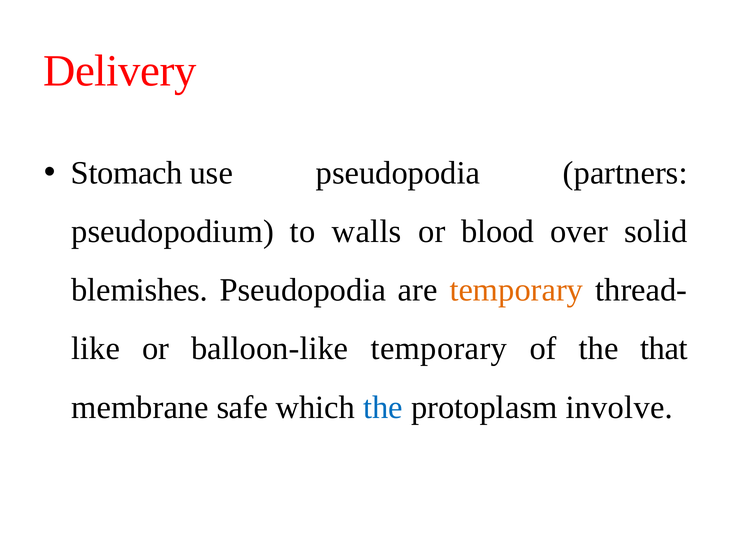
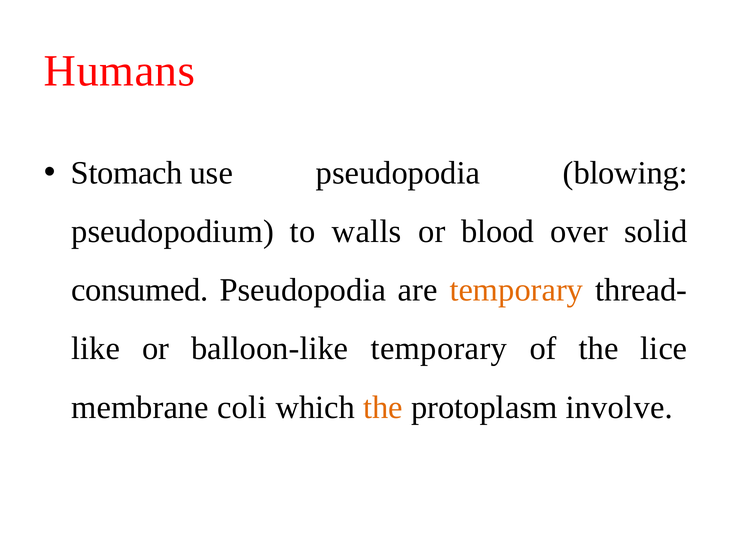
Delivery: Delivery -> Humans
partners: partners -> blowing
blemishes: blemishes -> consumed
that: that -> lice
safe: safe -> coli
the at (383, 407) colour: blue -> orange
